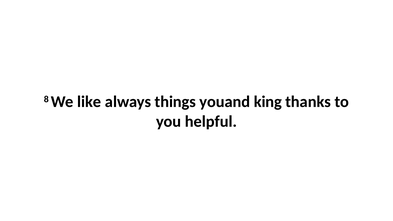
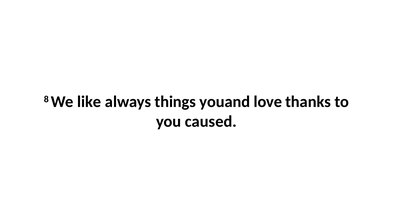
king: king -> love
helpful: helpful -> caused
